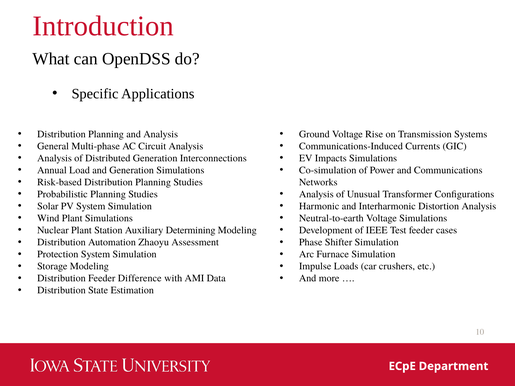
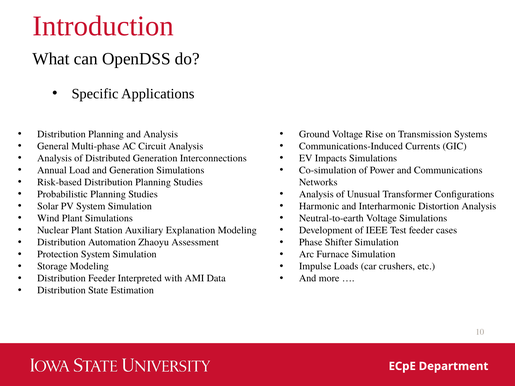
Determining: Determining -> Explanation
Difference: Difference -> Interpreted
